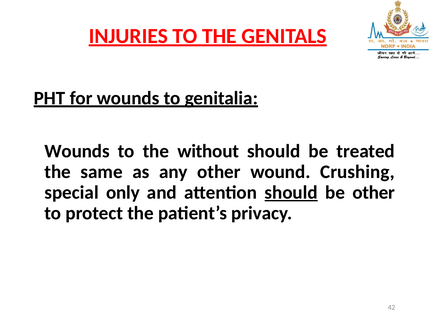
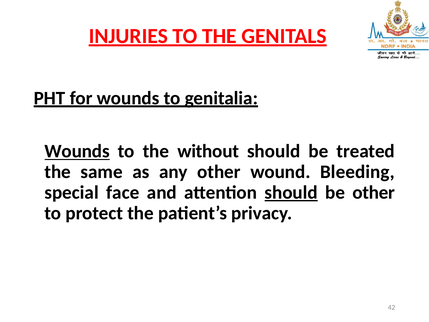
Wounds at (77, 151) underline: none -> present
Crushing: Crushing -> Bleeding
only: only -> face
